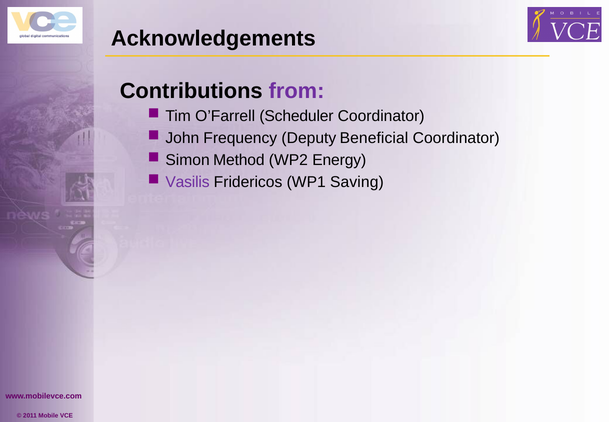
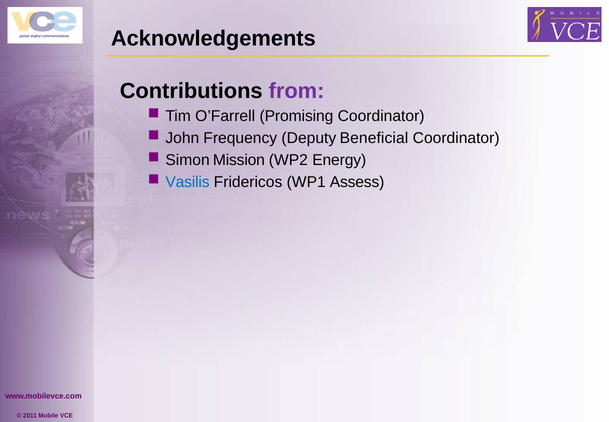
Scheduler: Scheduler -> Promising
Method: Method -> Mission
Vasilis colour: purple -> blue
Saving: Saving -> Assess
